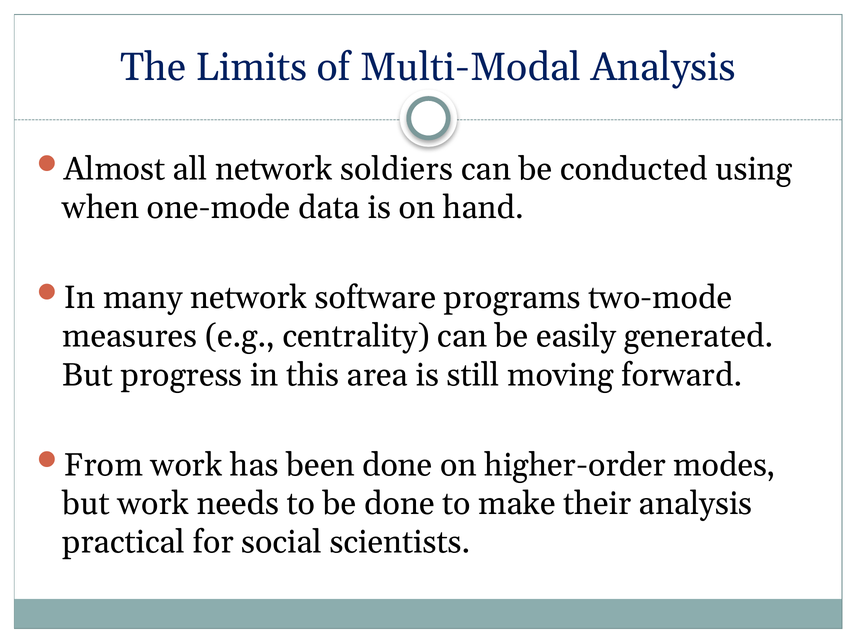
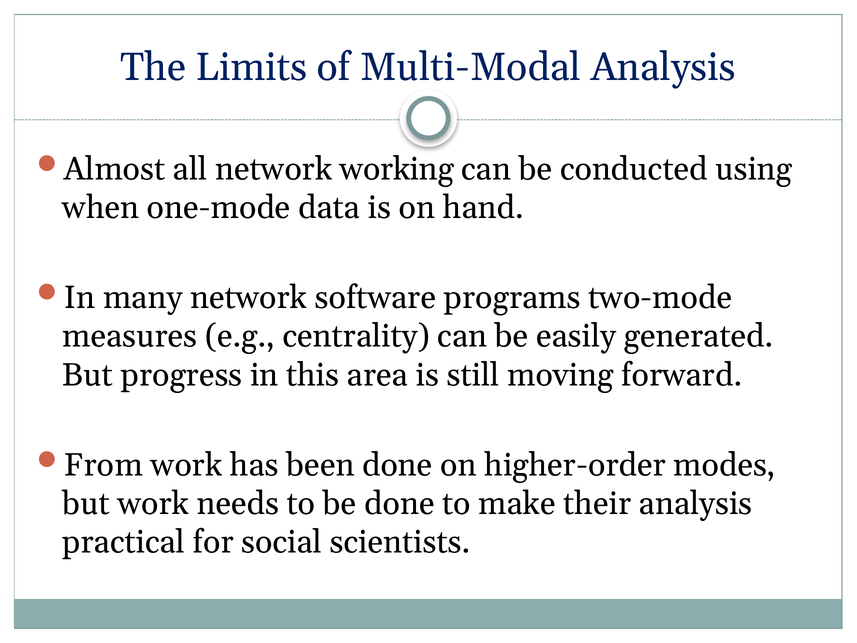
soldiers: soldiers -> working
